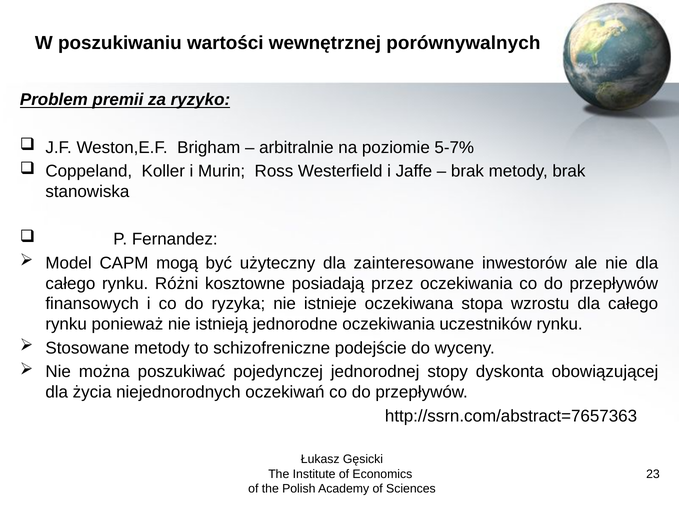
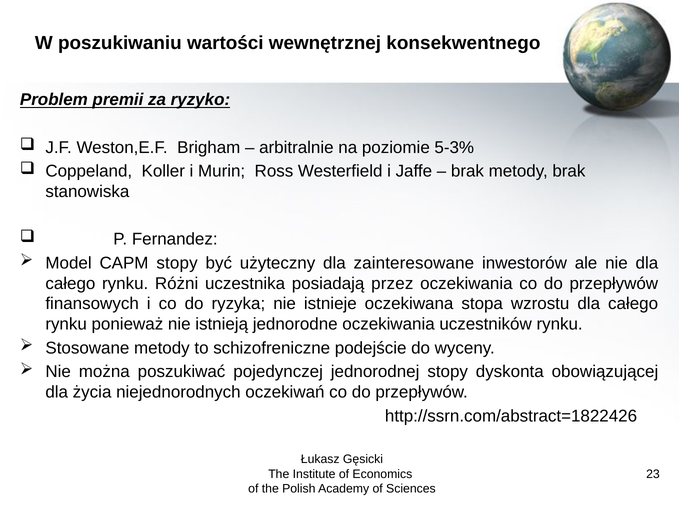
porównywalnych: porównywalnych -> konsekwentnego
5-7%: 5-7% -> 5-3%
CAPM mogą: mogą -> stopy
kosztowne: kosztowne -> uczestnika
http://ssrn.com/abstract=7657363: http://ssrn.com/abstract=7657363 -> http://ssrn.com/abstract=1822426
